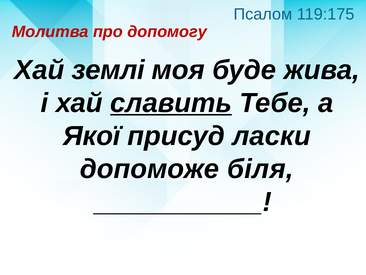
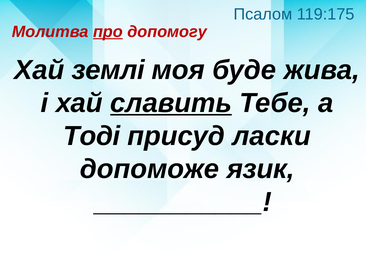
про underline: none -> present
Якої: Якої -> Тоді
біля: біля -> язик
